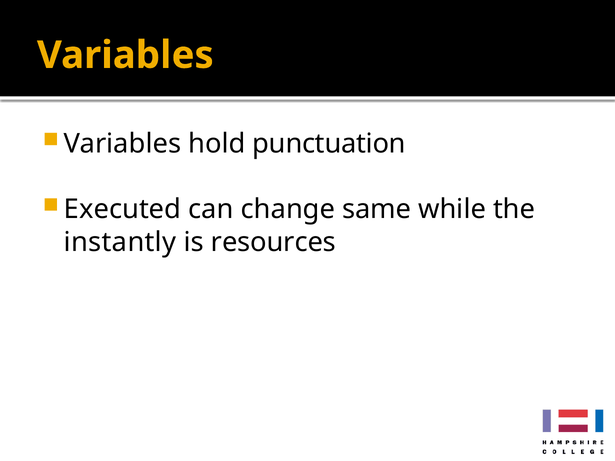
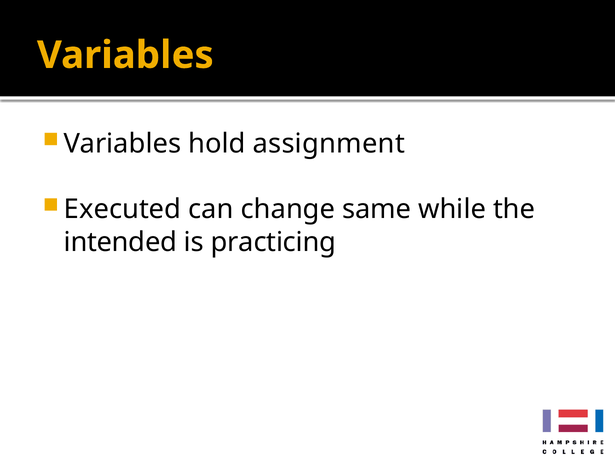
punctuation: punctuation -> assignment
instantly: instantly -> intended
resources: resources -> practicing
